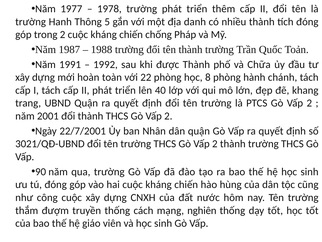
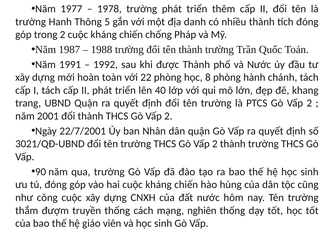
và Chữa: Chữa -> Nước
